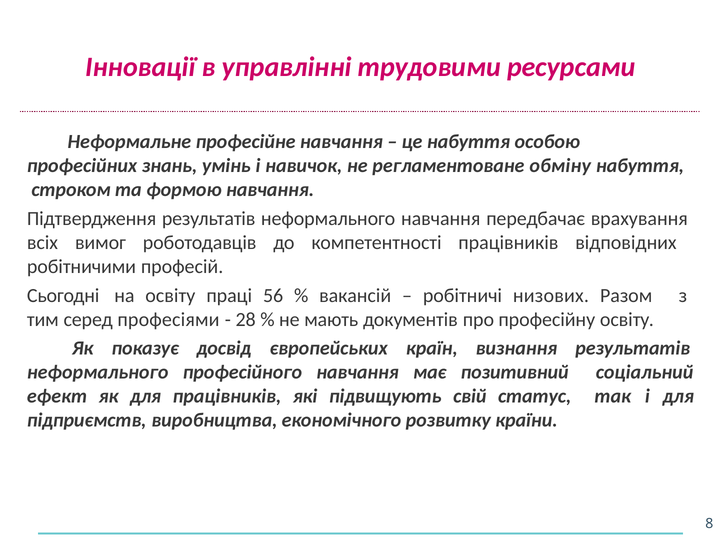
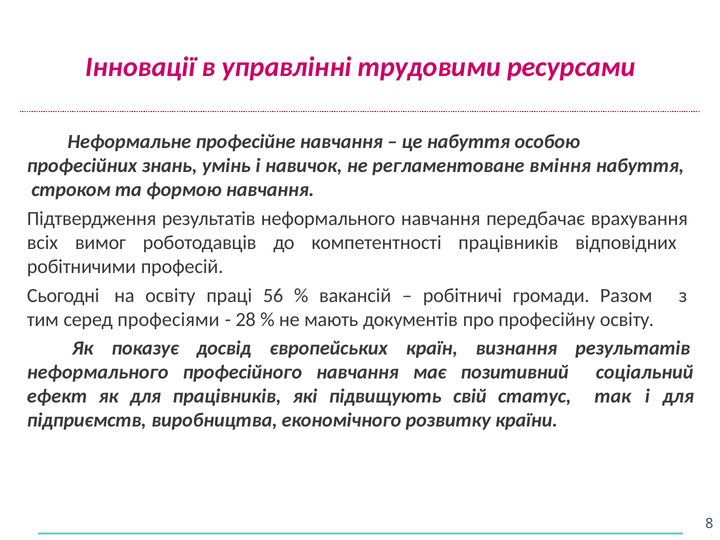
обміну: обміну -> вміння
низових: низових -> громади
